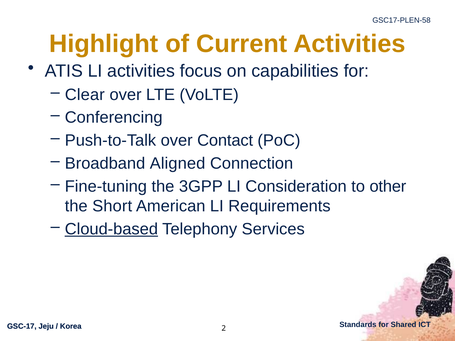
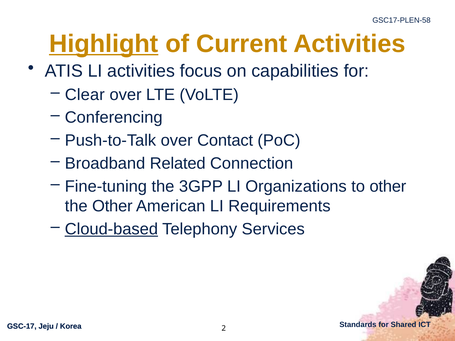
Highlight underline: none -> present
Aligned: Aligned -> Related
Consideration: Consideration -> Organizations
the Short: Short -> Other
